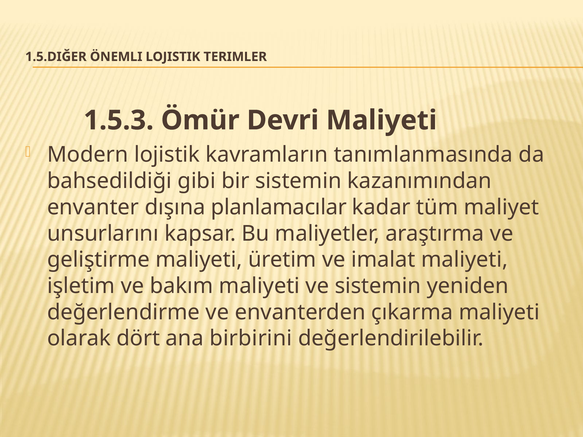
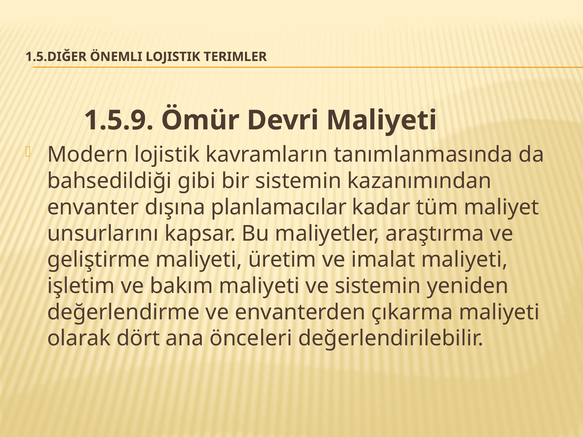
1.5.3: 1.5.3 -> 1.5.9
birbirini: birbirini -> önceleri
